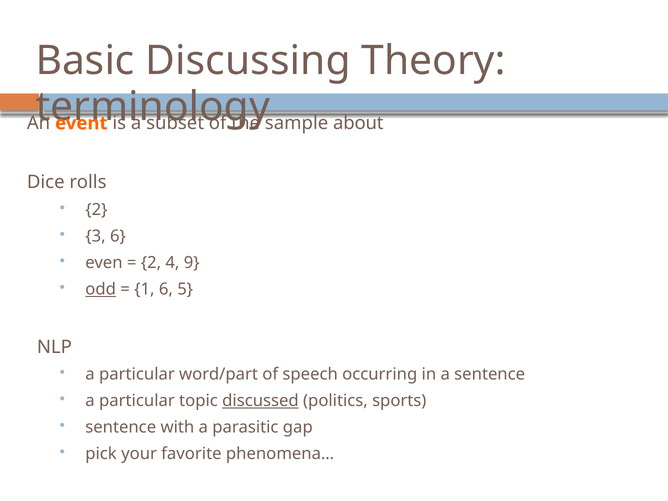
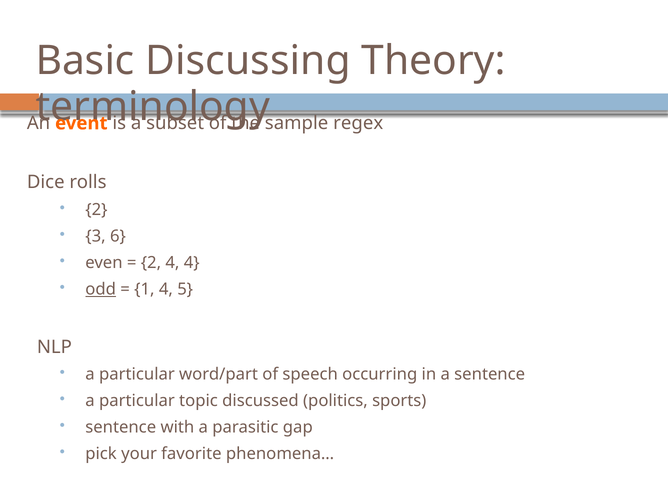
about: about -> regex
4 9: 9 -> 4
1 6: 6 -> 4
discussed underline: present -> none
